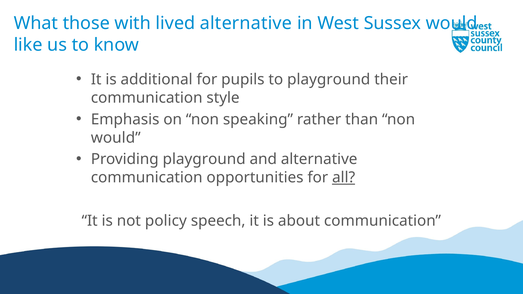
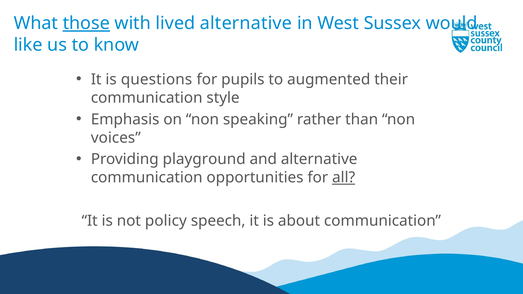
those underline: none -> present
additional: additional -> questions
to playground: playground -> augmented
would at (116, 138): would -> voices
